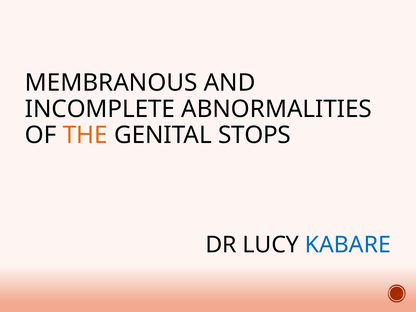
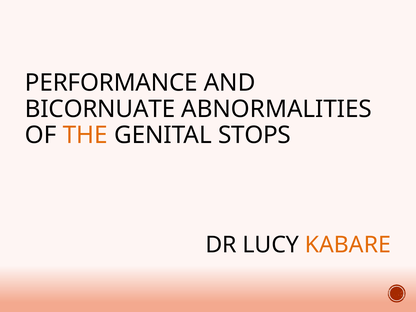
MEMBRANOUS: MEMBRANOUS -> PERFORMANCE
INCOMPLETE: INCOMPLETE -> BICORNUATE
KABARE colour: blue -> orange
